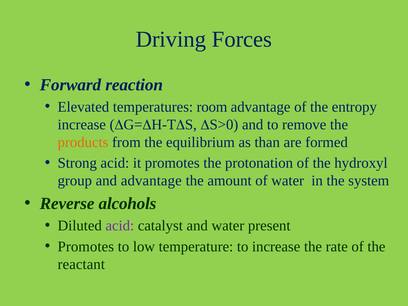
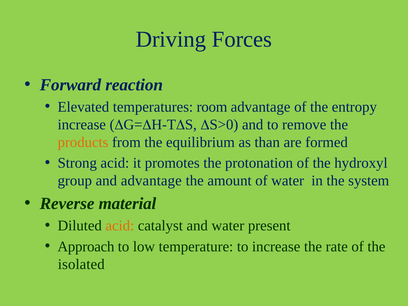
alcohols: alcohols -> material
acid at (120, 226) colour: purple -> orange
Promotes at (86, 246): Promotes -> Approach
reactant: reactant -> isolated
